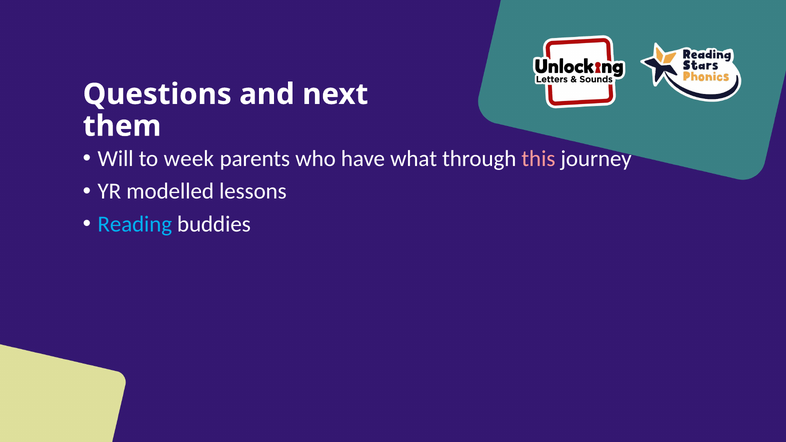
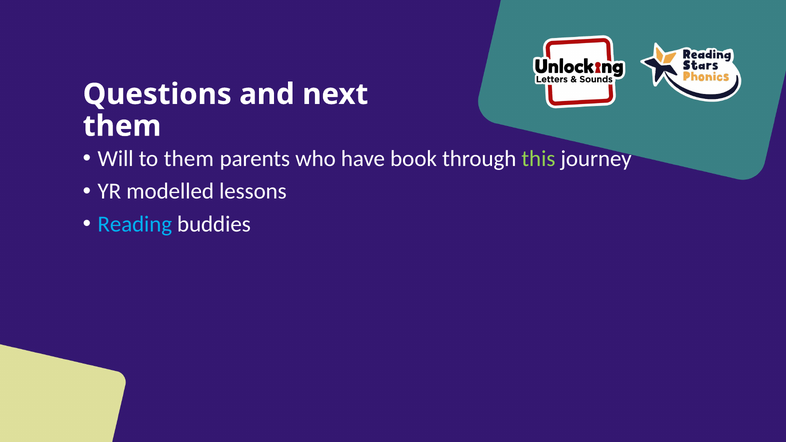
to week: week -> them
what: what -> book
this colour: pink -> light green
